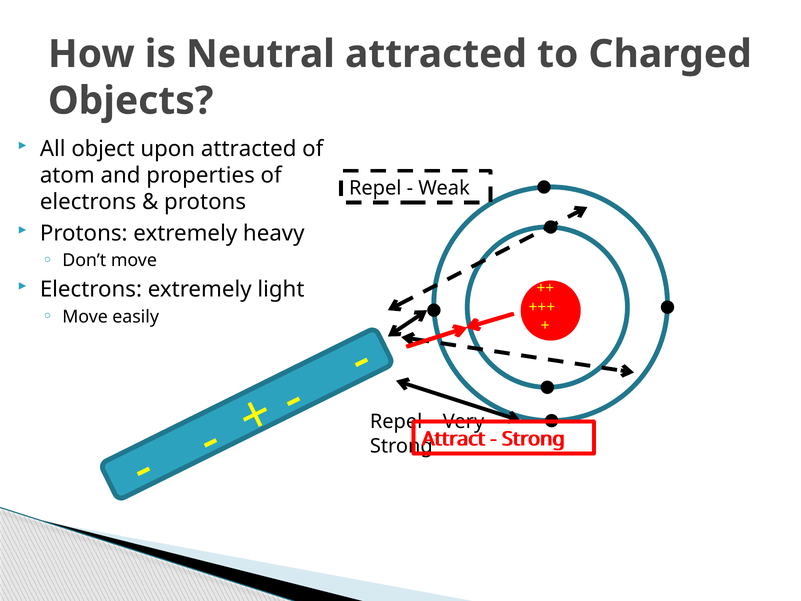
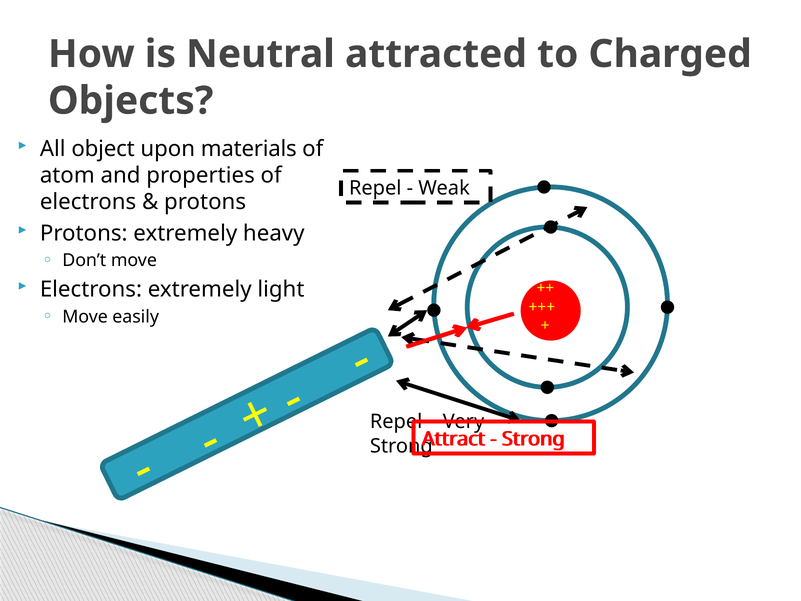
upon attracted: attracted -> materials
